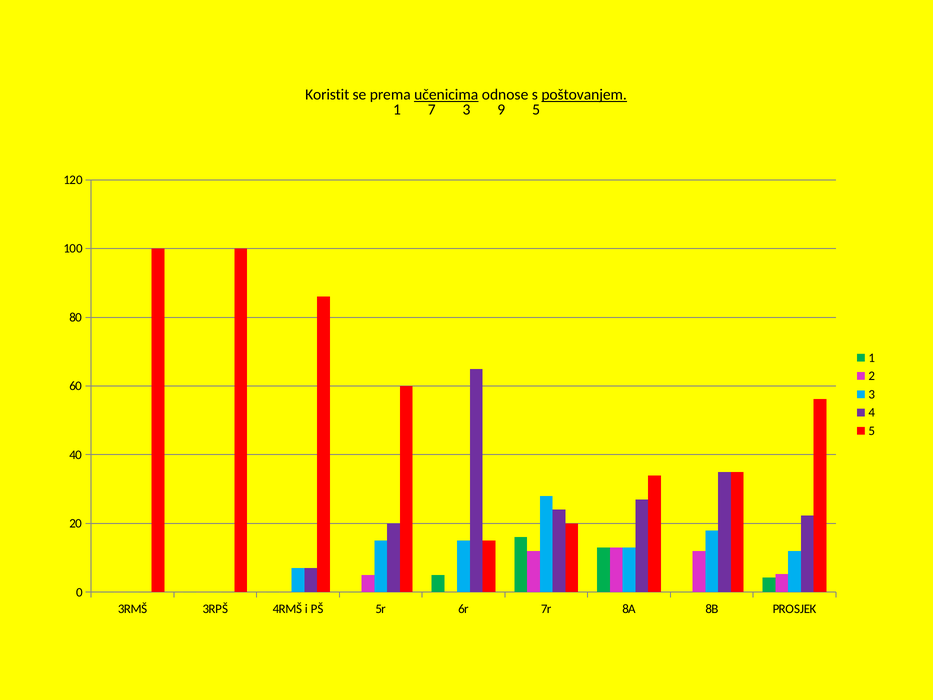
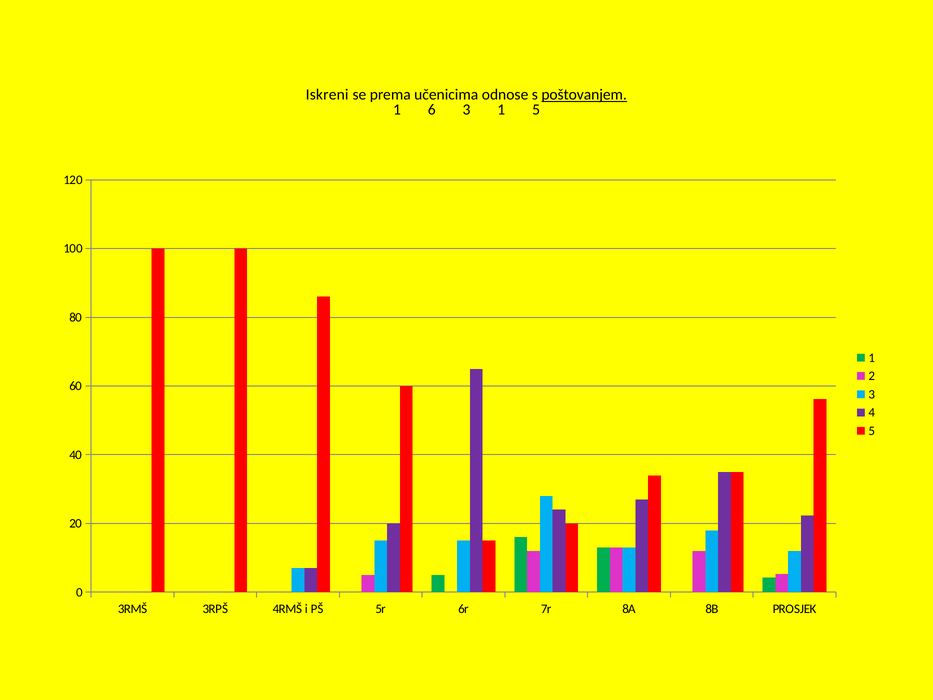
Koristit: Koristit -> Iskreni
učenicima underline: present -> none
7: 7 -> 6
3 9: 9 -> 1
